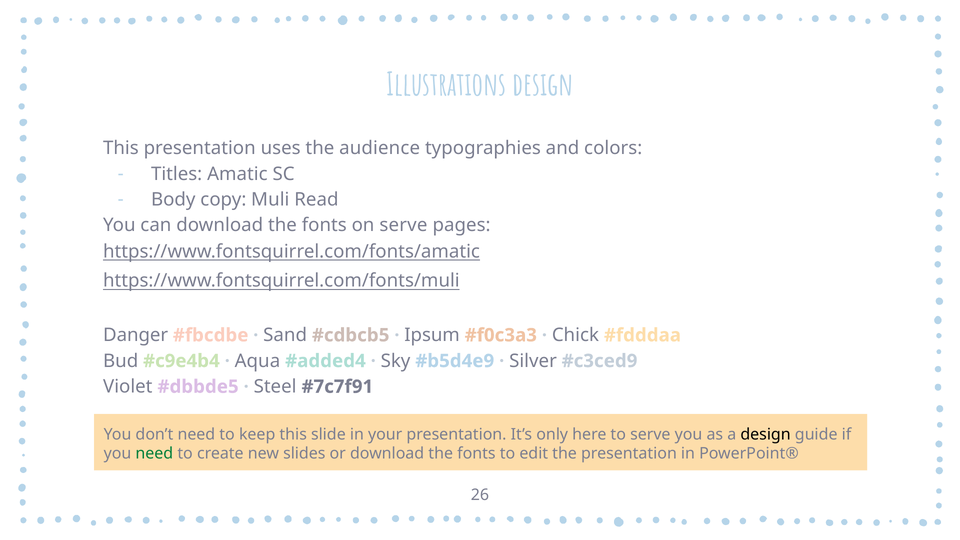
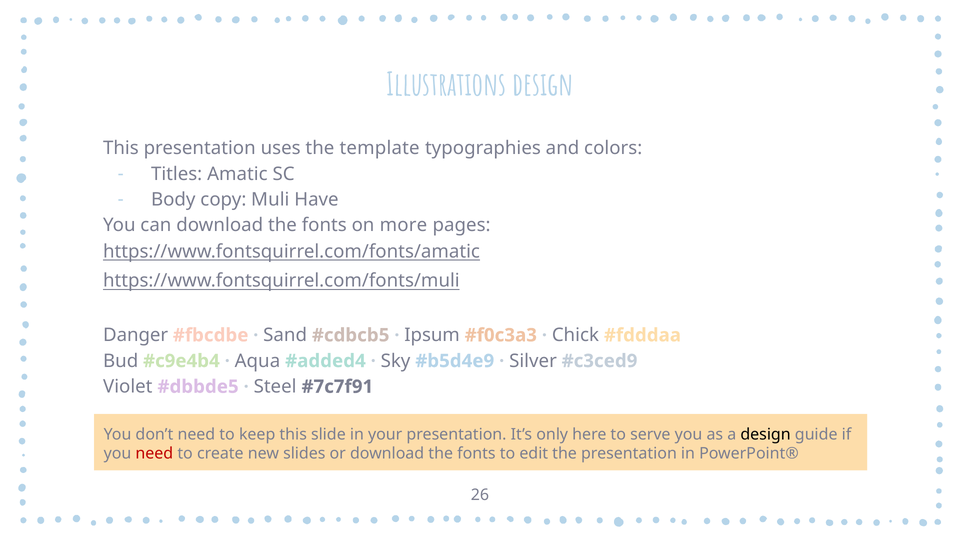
audience: audience -> template
Read: Read -> Have
on serve: serve -> more
need at (154, 453) colour: green -> red
